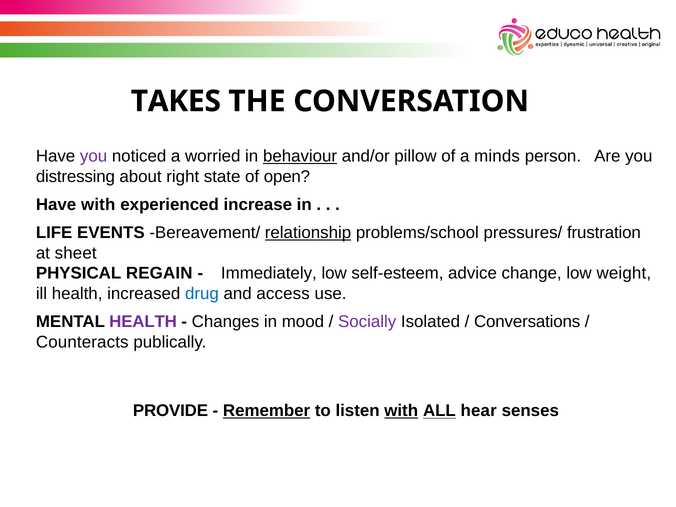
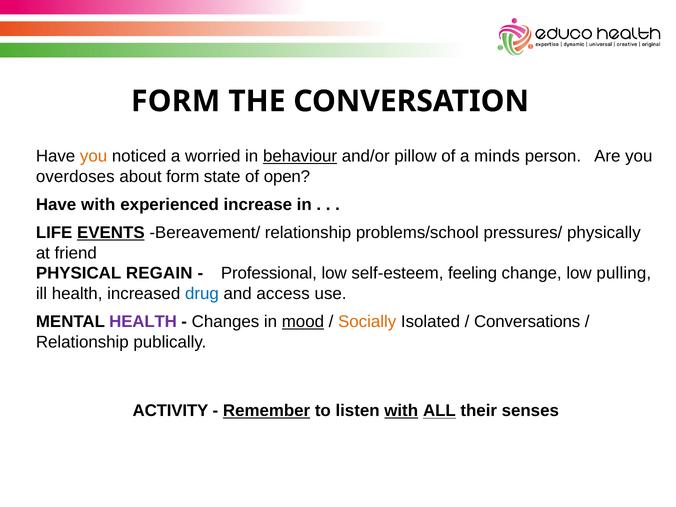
TAKES at (176, 101): TAKES -> FORM
you at (94, 156) colour: purple -> orange
distressing: distressing -> overdoses
about right: right -> form
EVENTS underline: none -> present
relationship at (308, 233) underline: present -> none
frustration: frustration -> physically
sheet: sheet -> friend
Immediately: Immediately -> Professional
advice: advice -> feeling
weight: weight -> pulling
mood underline: none -> present
Socially colour: purple -> orange
Counteracts at (82, 342): Counteracts -> Relationship
PROVIDE: PROVIDE -> ACTIVITY
hear: hear -> their
